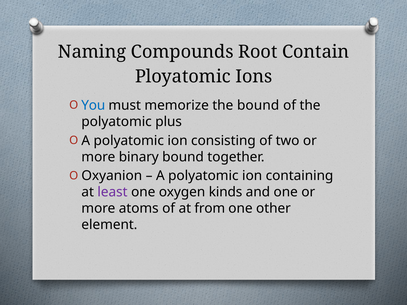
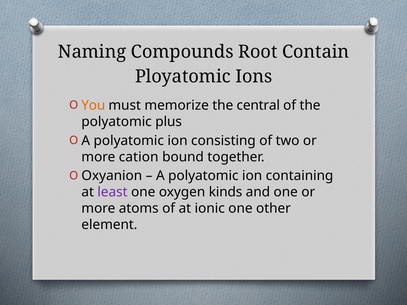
You colour: blue -> orange
the bound: bound -> central
binary: binary -> cation
from: from -> ionic
